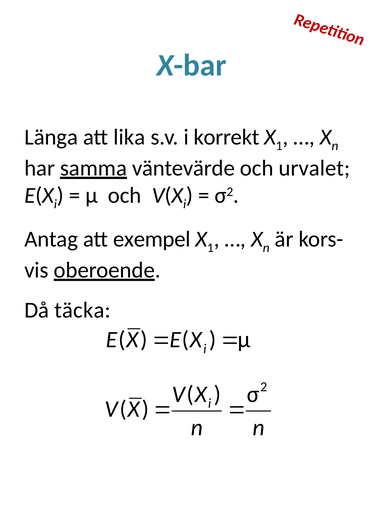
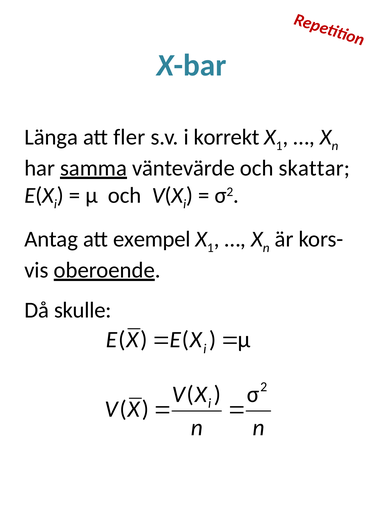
lika: lika -> fler
urvalet: urvalet -> skattar
täcka: täcka -> skulle
